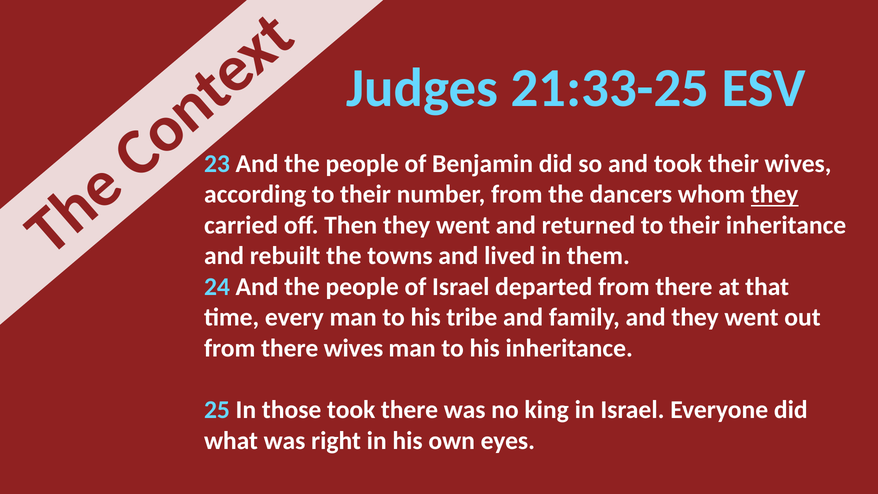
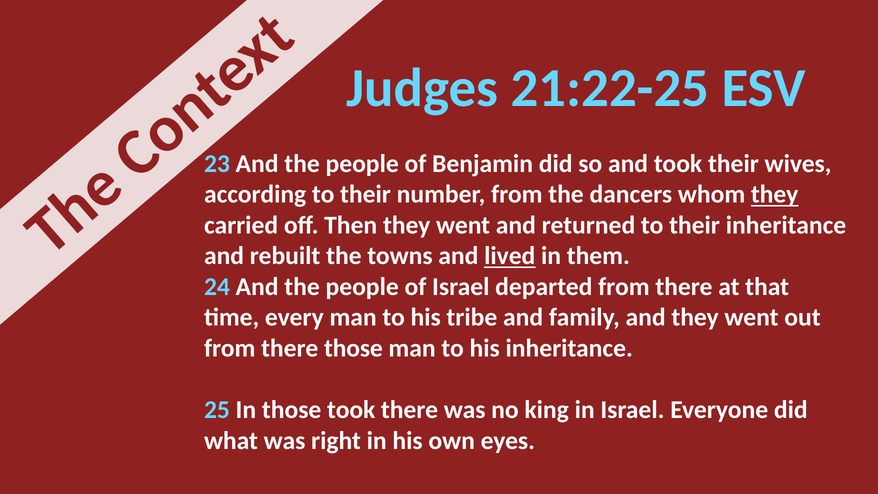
21:33-25: 21:33-25 -> 21:22-25
lived underline: none -> present
there wives: wives -> those
